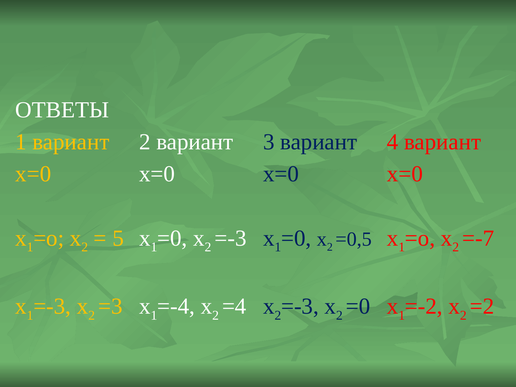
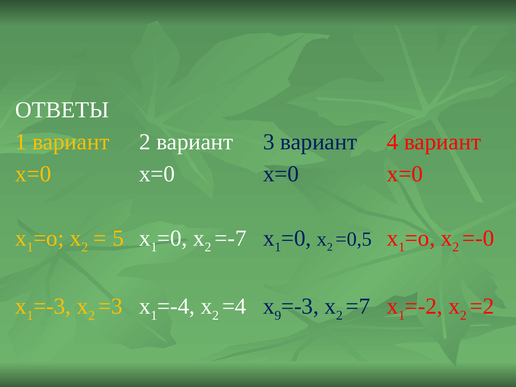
=-3 at (231, 238): =-3 -> =-7
=-7: =-7 -> =-0
2 at (278, 315): 2 -> 9
2 =0: =0 -> =7
